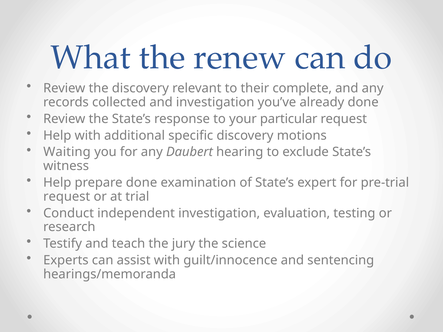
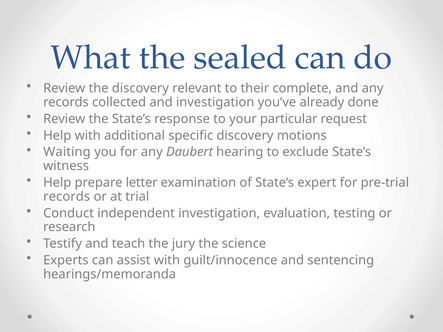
renew: renew -> sealed
prepare done: done -> letter
request at (67, 197): request -> records
